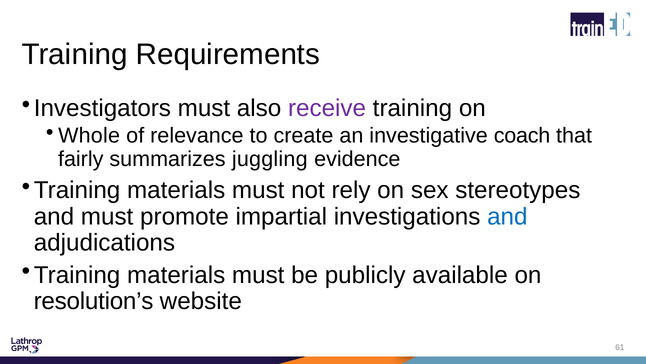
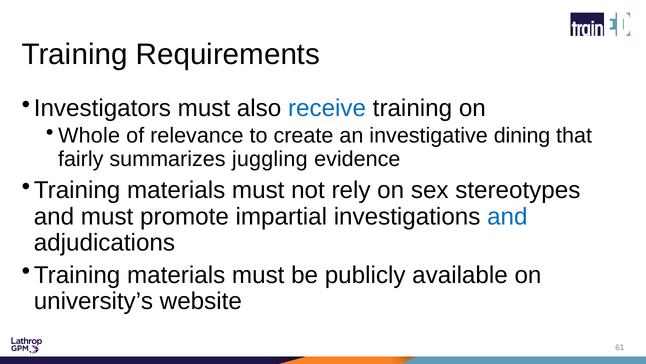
receive colour: purple -> blue
coach: coach -> dining
resolution’s: resolution’s -> university’s
